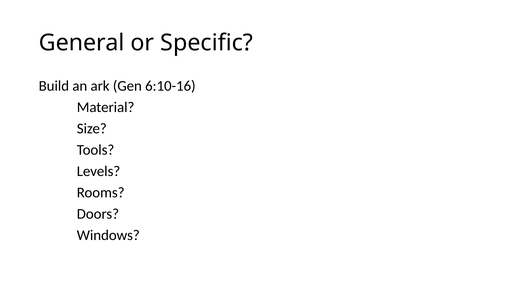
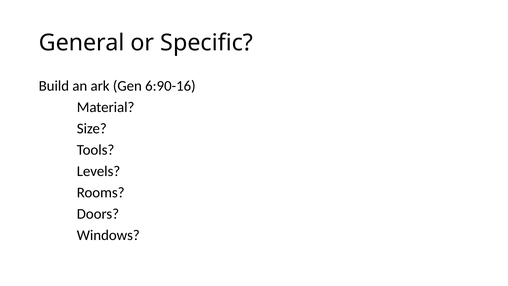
6:10-16: 6:10-16 -> 6:90-16
